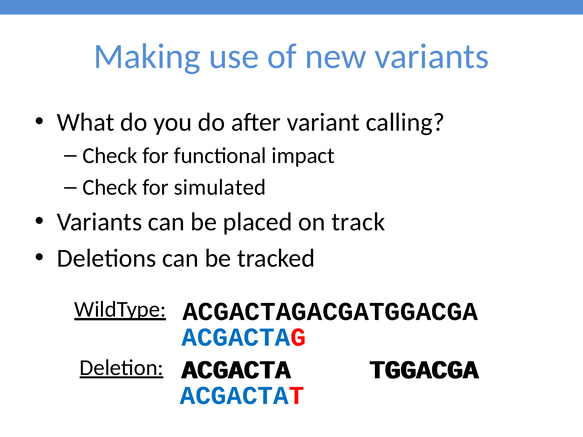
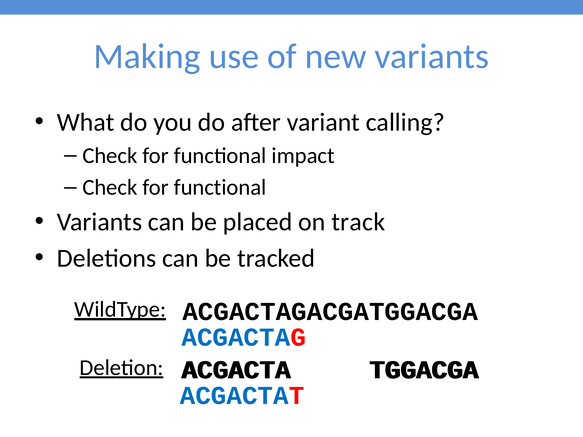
simulated at (220, 188): simulated -> functional
